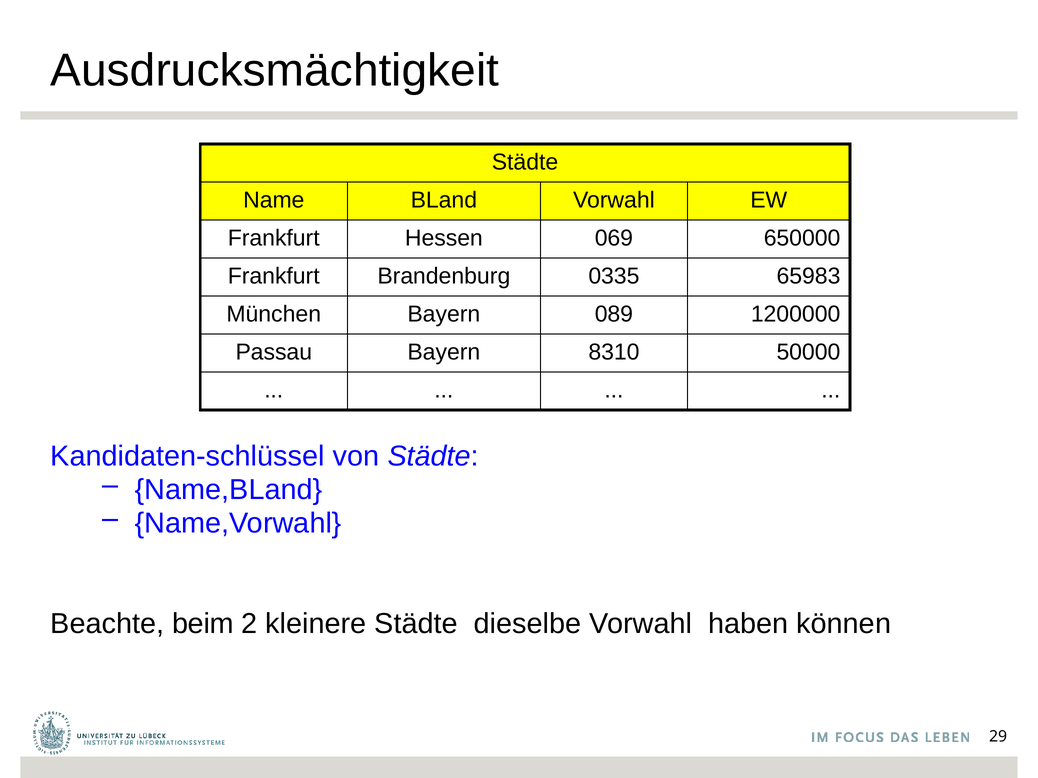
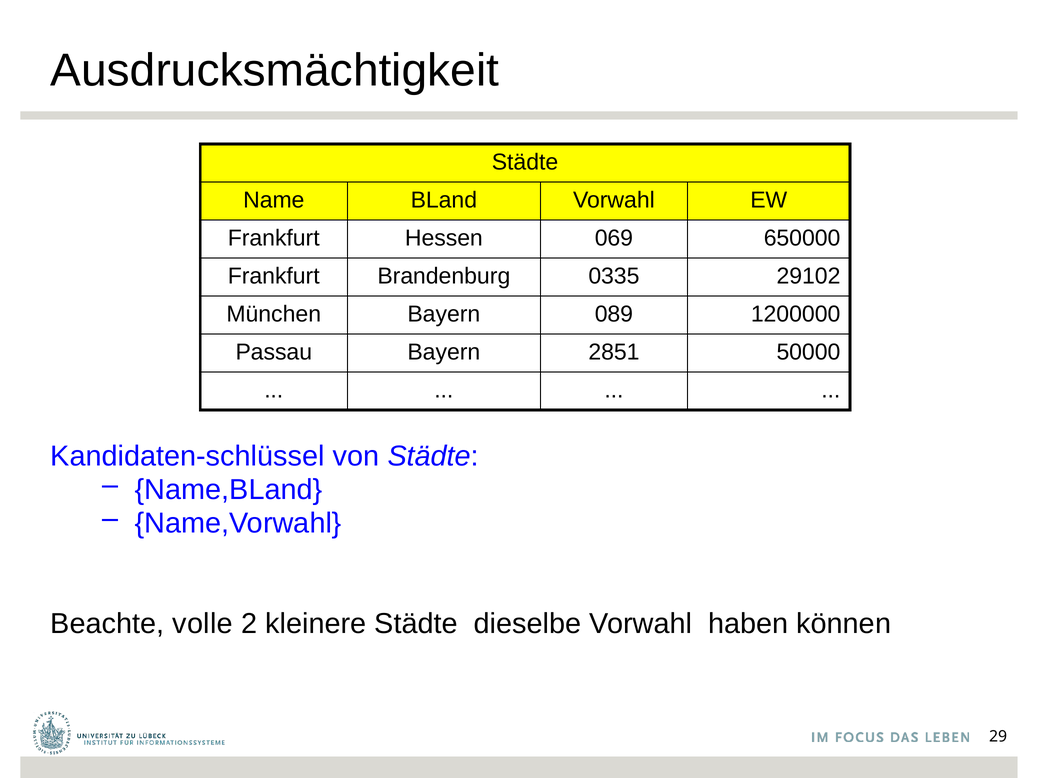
65983: 65983 -> 29102
8310: 8310 -> 2851
beim: beim -> volle
